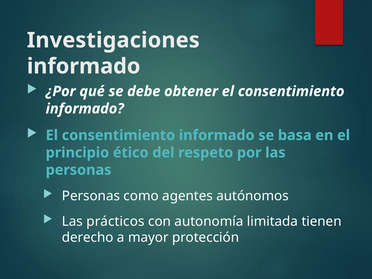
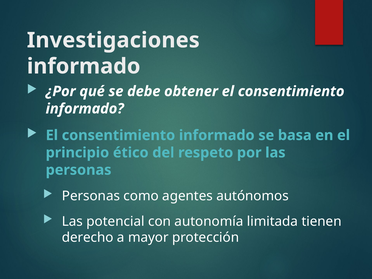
prácticos: prácticos -> potencial
